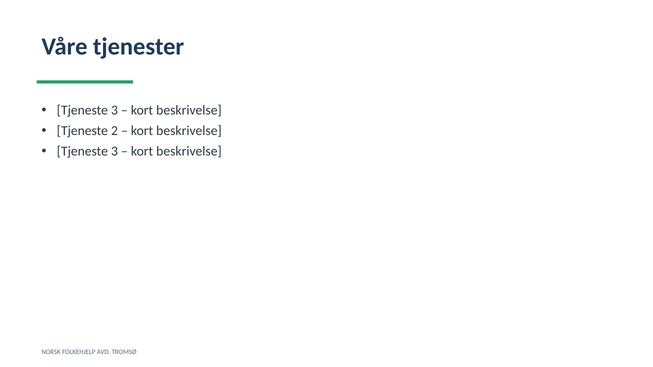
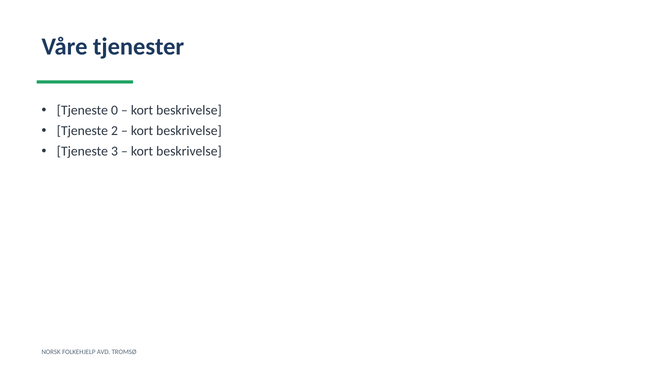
3 at (114, 111): 3 -> 0
